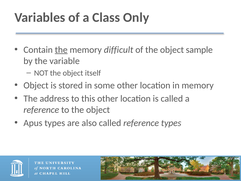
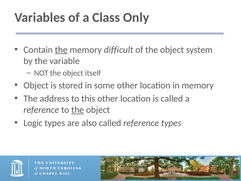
sample: sample -> system
the at (78, 110) underline: none -> present
Apus: Apus -> Logic
